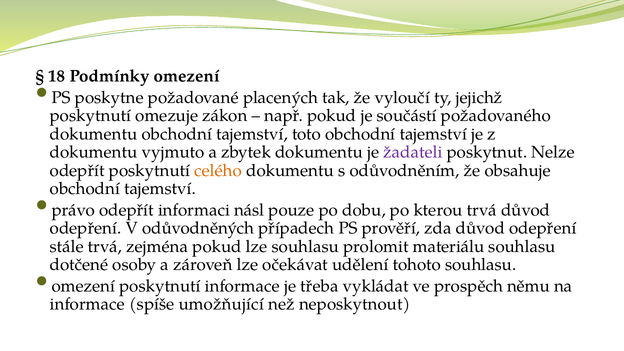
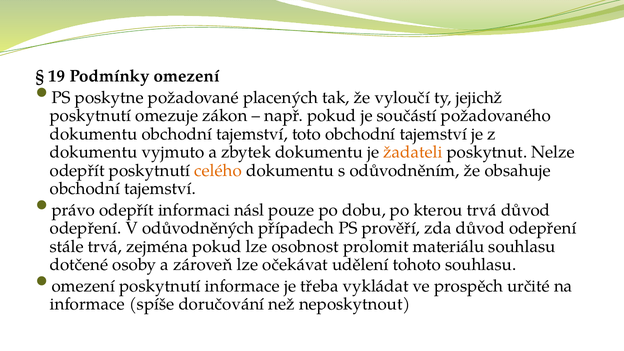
18: 18 -> 19
žadateli colour: purple -> orange
lze souhlasu: souhlasu -> osobnost
němu: němu -> určité
umožňující: umožňující -> doručování
